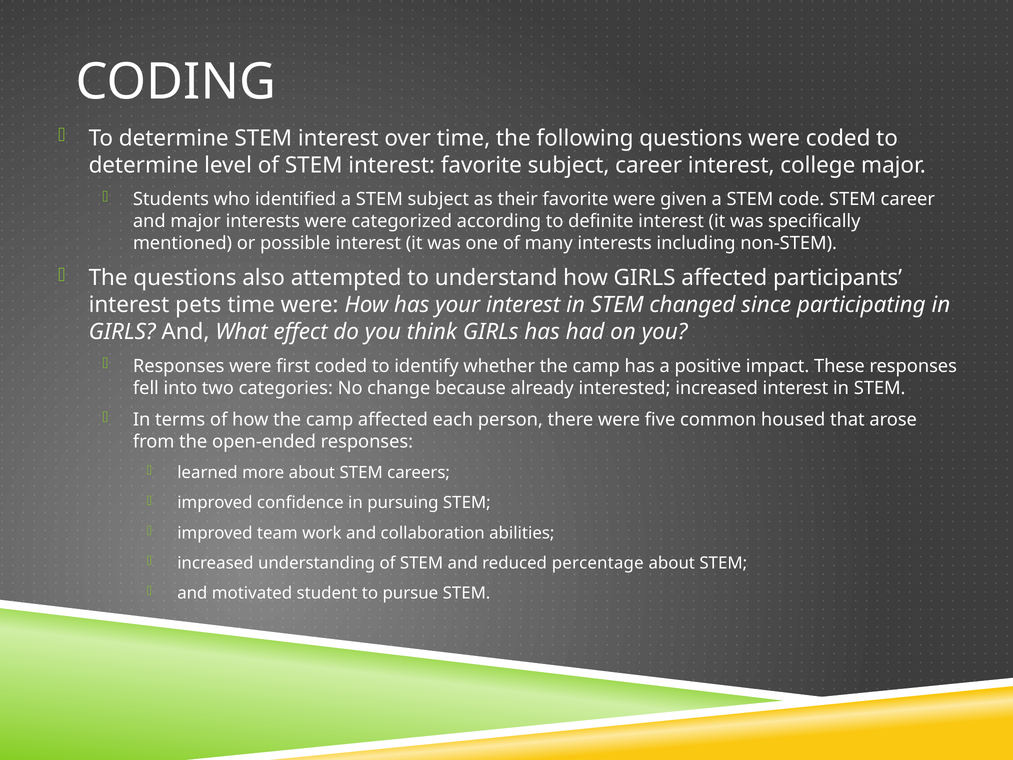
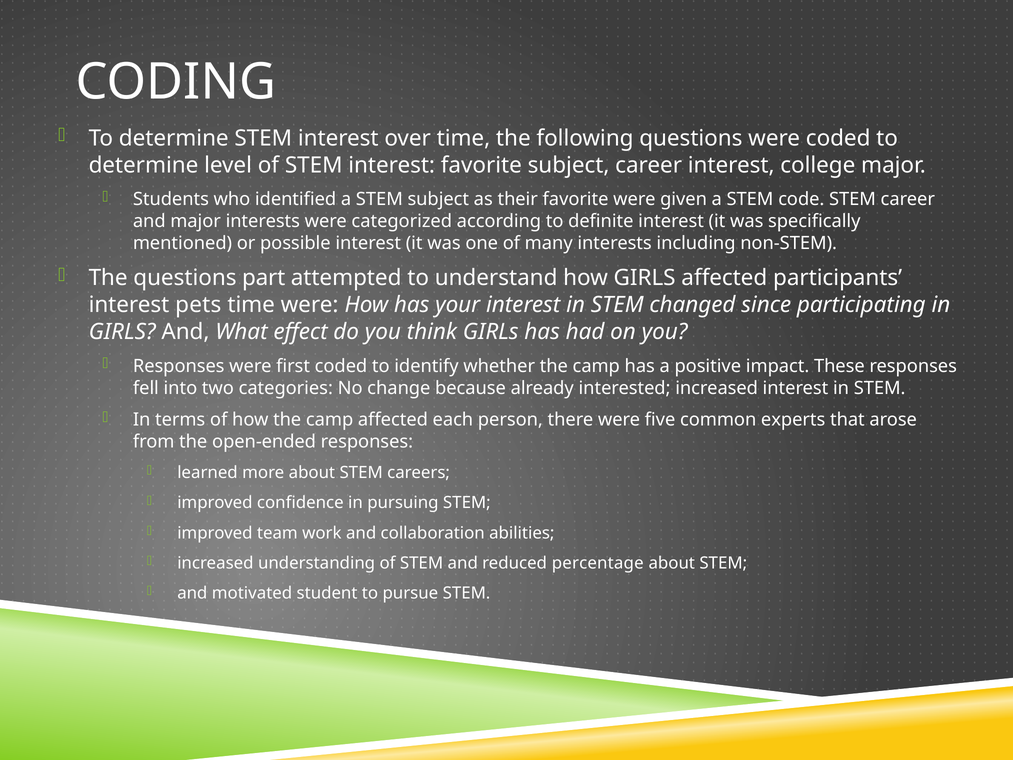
also: also -> part
housed: housed -> experts
